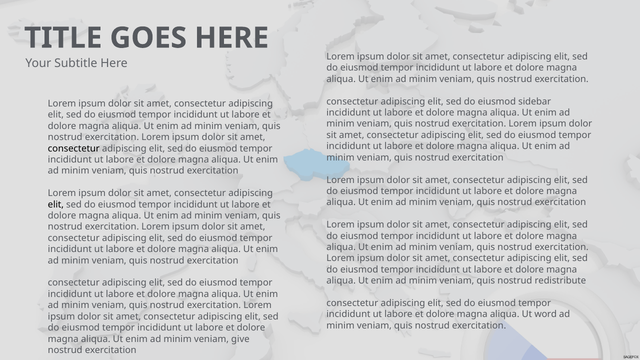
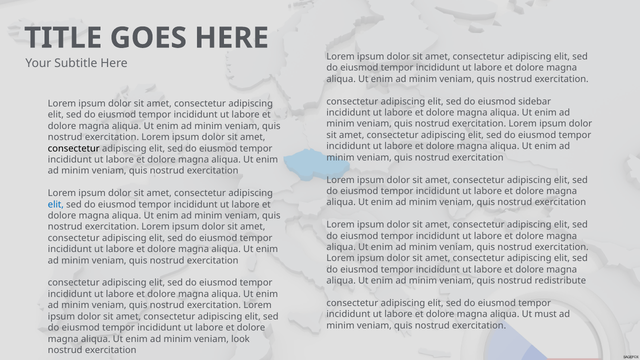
elit at (56, 204) colour: black -> blue
word: word -> must
give: give -> look
